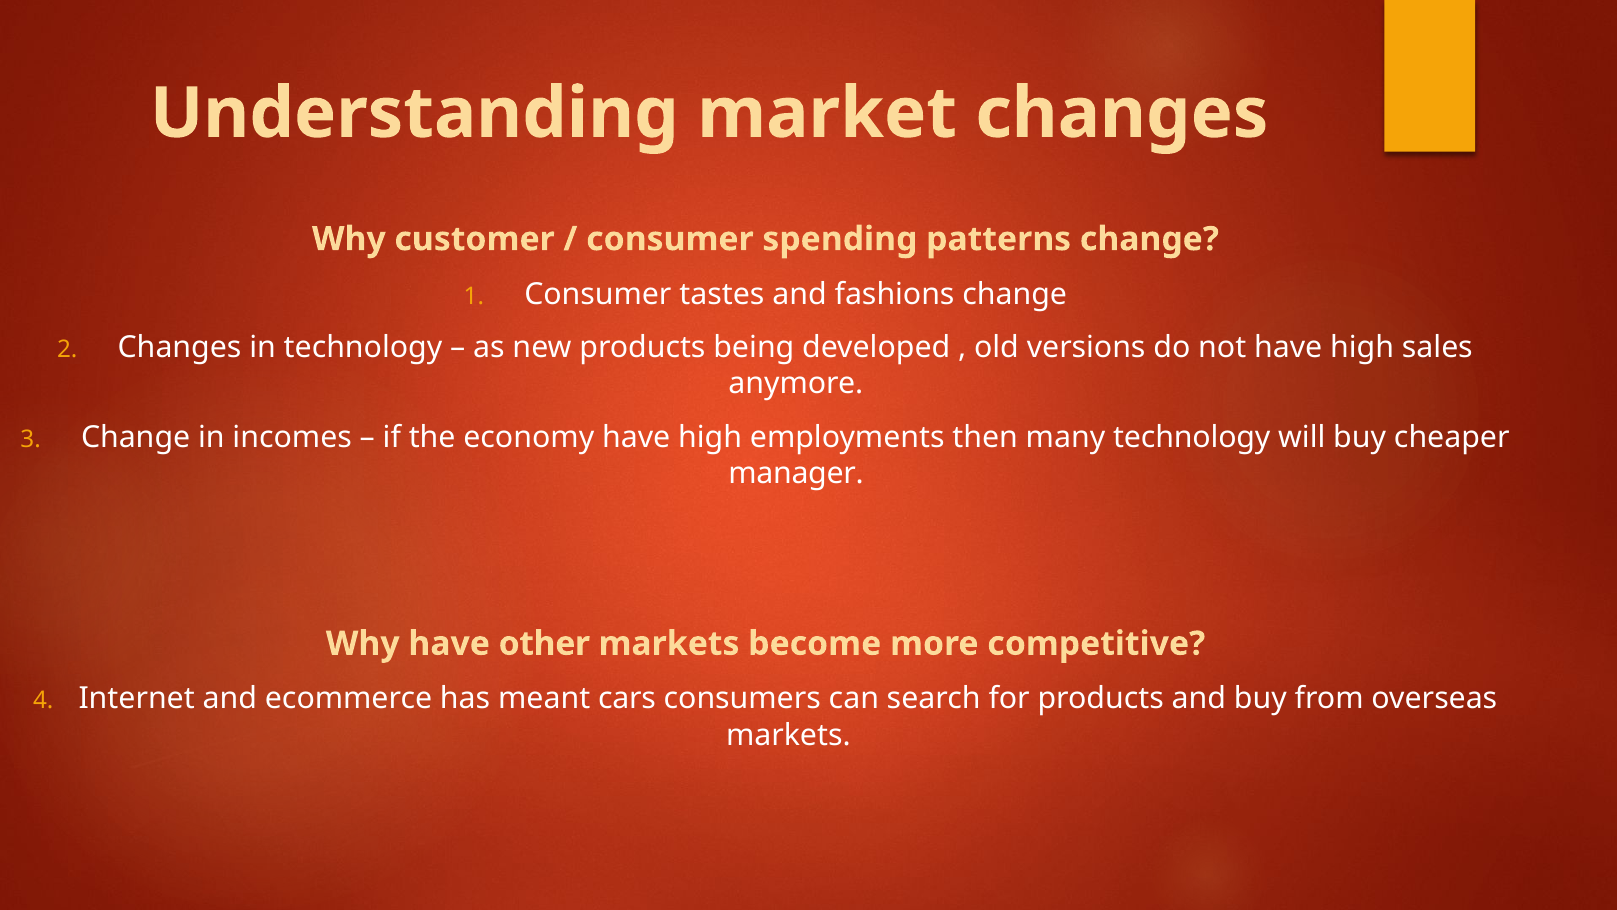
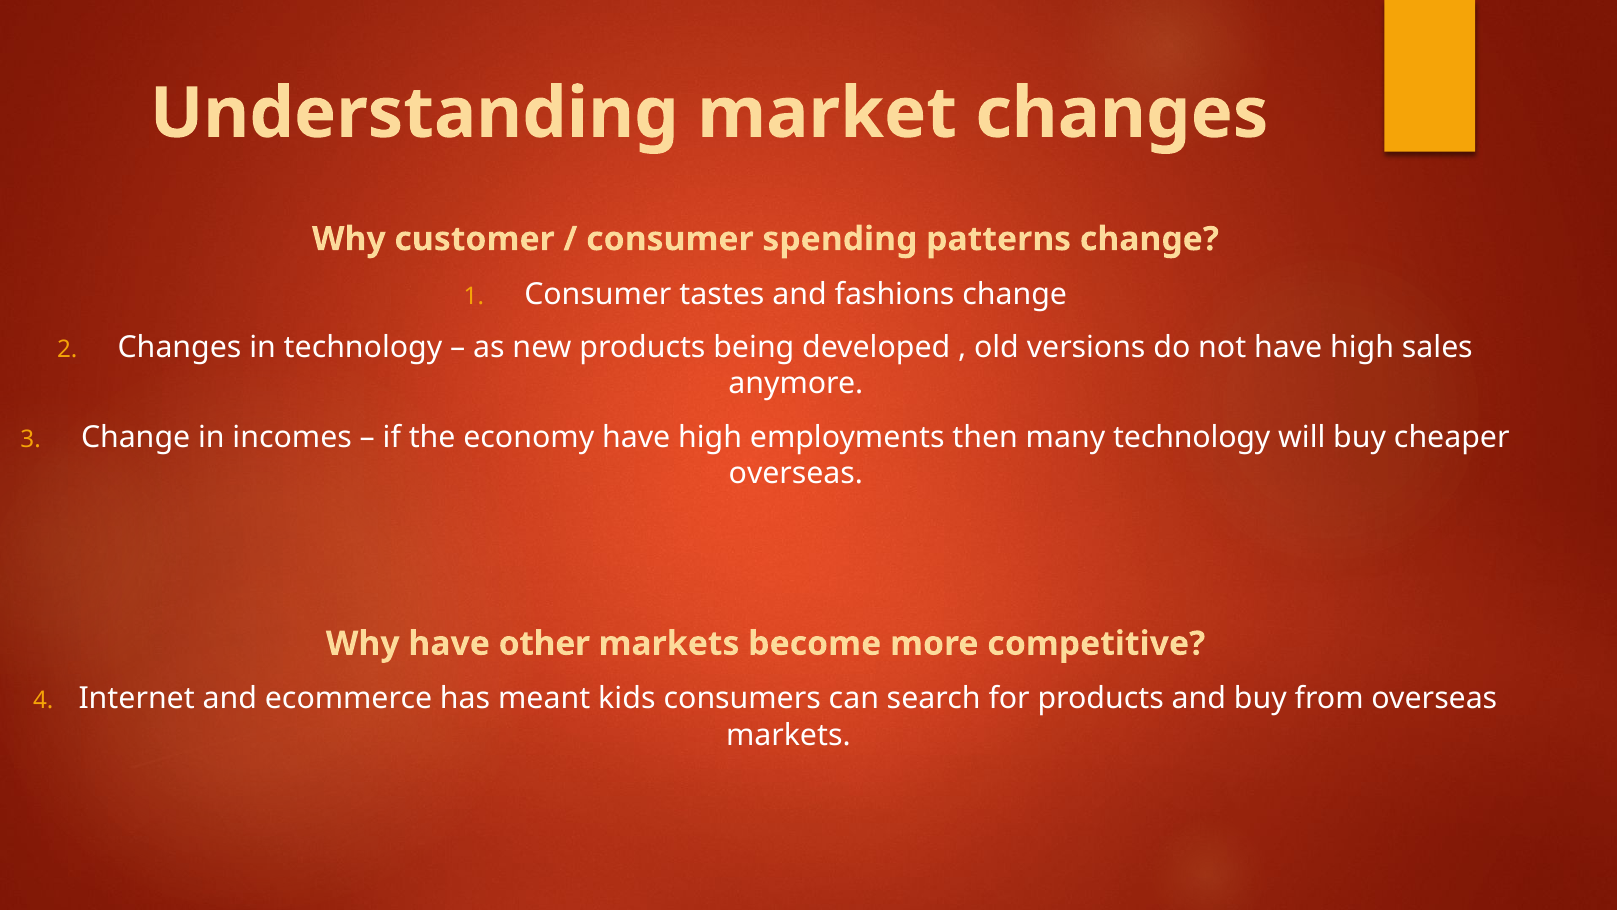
manager at (796, 473): manager -> overseas
cars: cars -> kids
